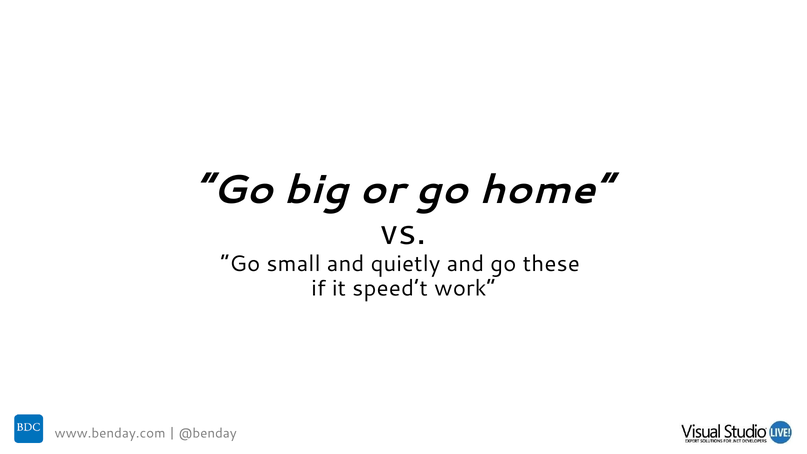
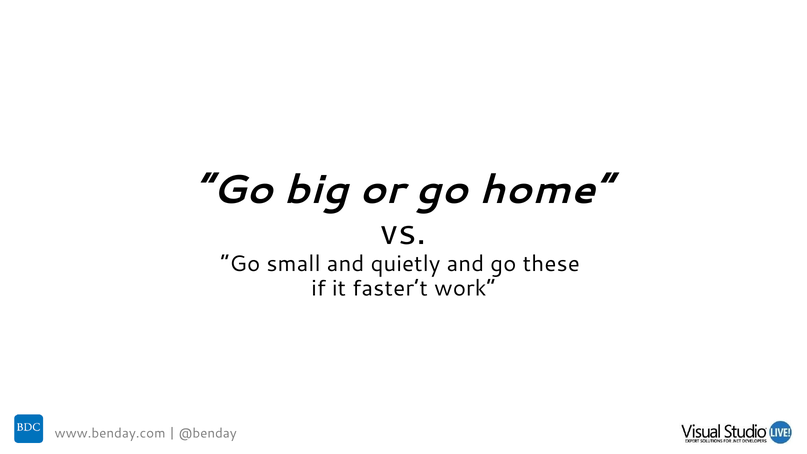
speed’t: speed’t -> faster’t
